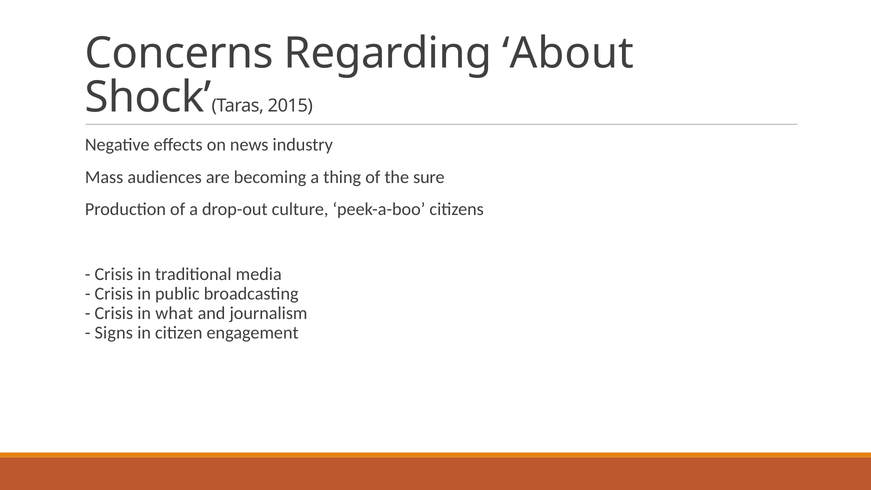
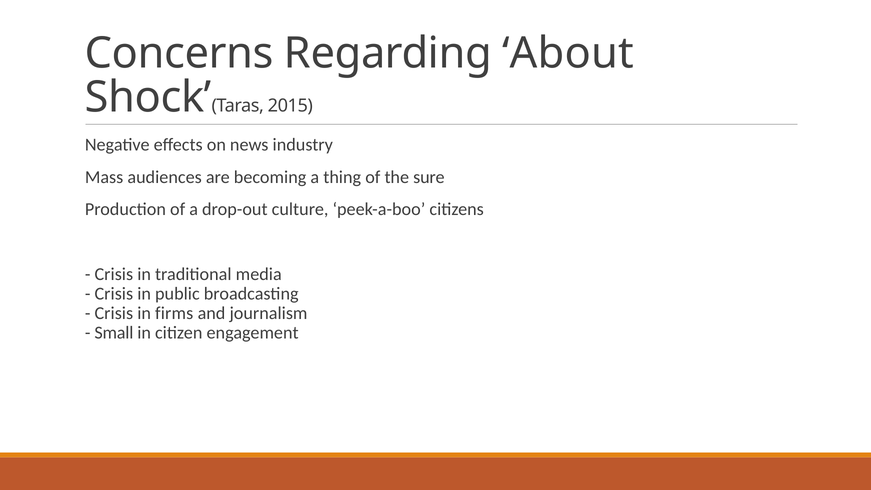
what: what -> firms
Signs: Signs -> Small
